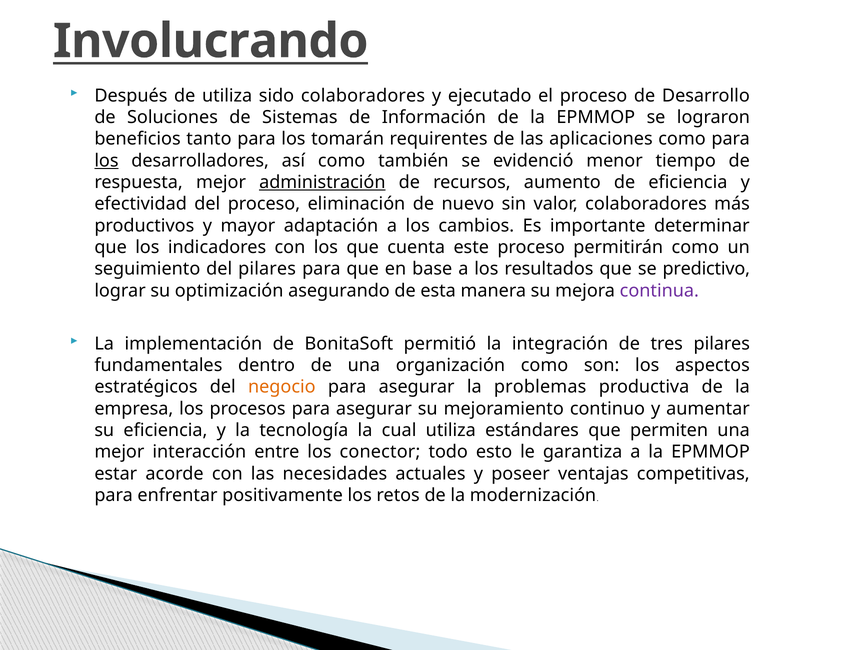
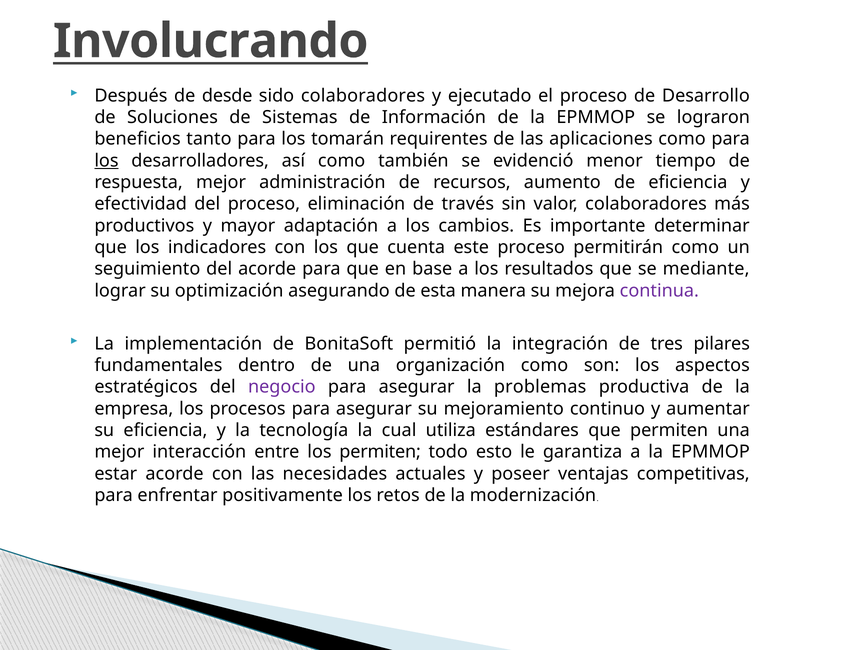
de utiliza: utiliza -> desde
administración underline: present -> none
nuevo: nuevo -> través
del pilares: pilares -> acorde
predictivo: predictivo -> mediante
negocio colour: orange -> purple
los conector: conector -> permiten
